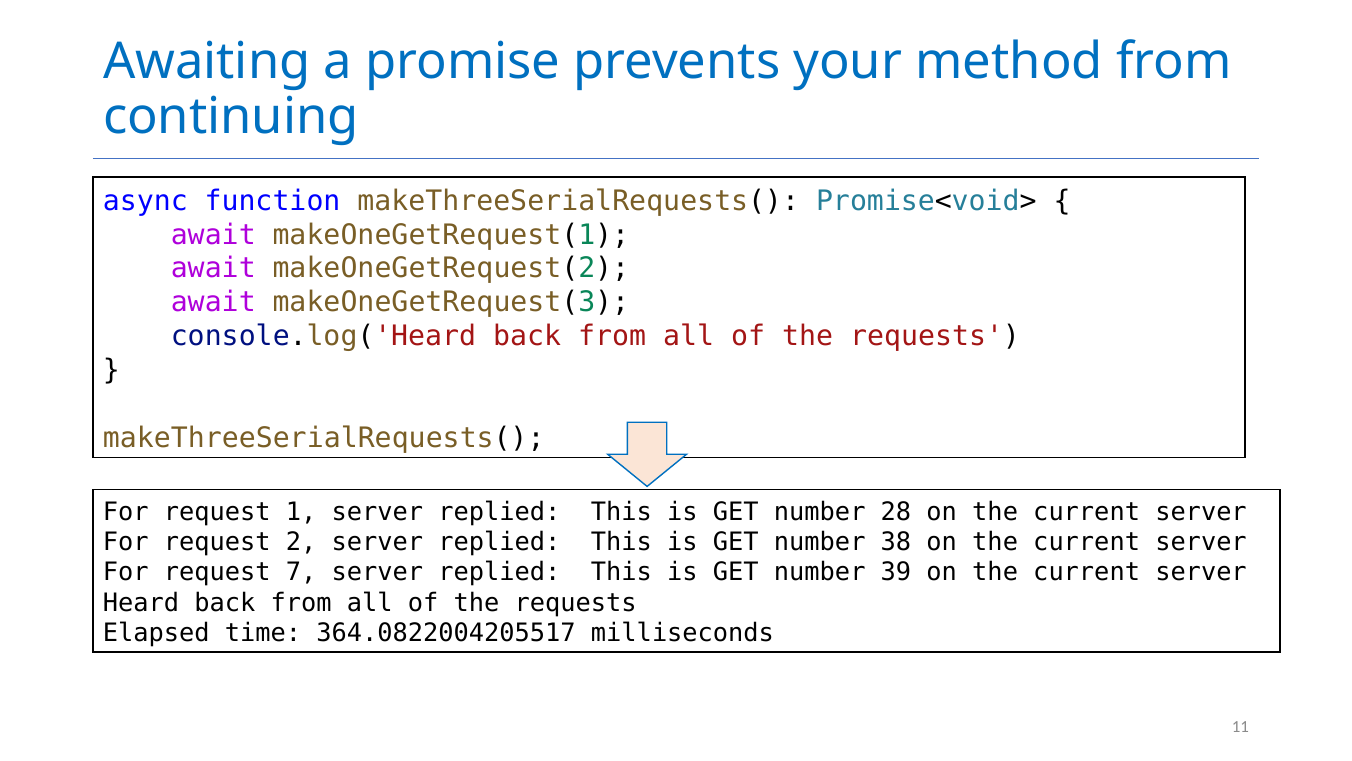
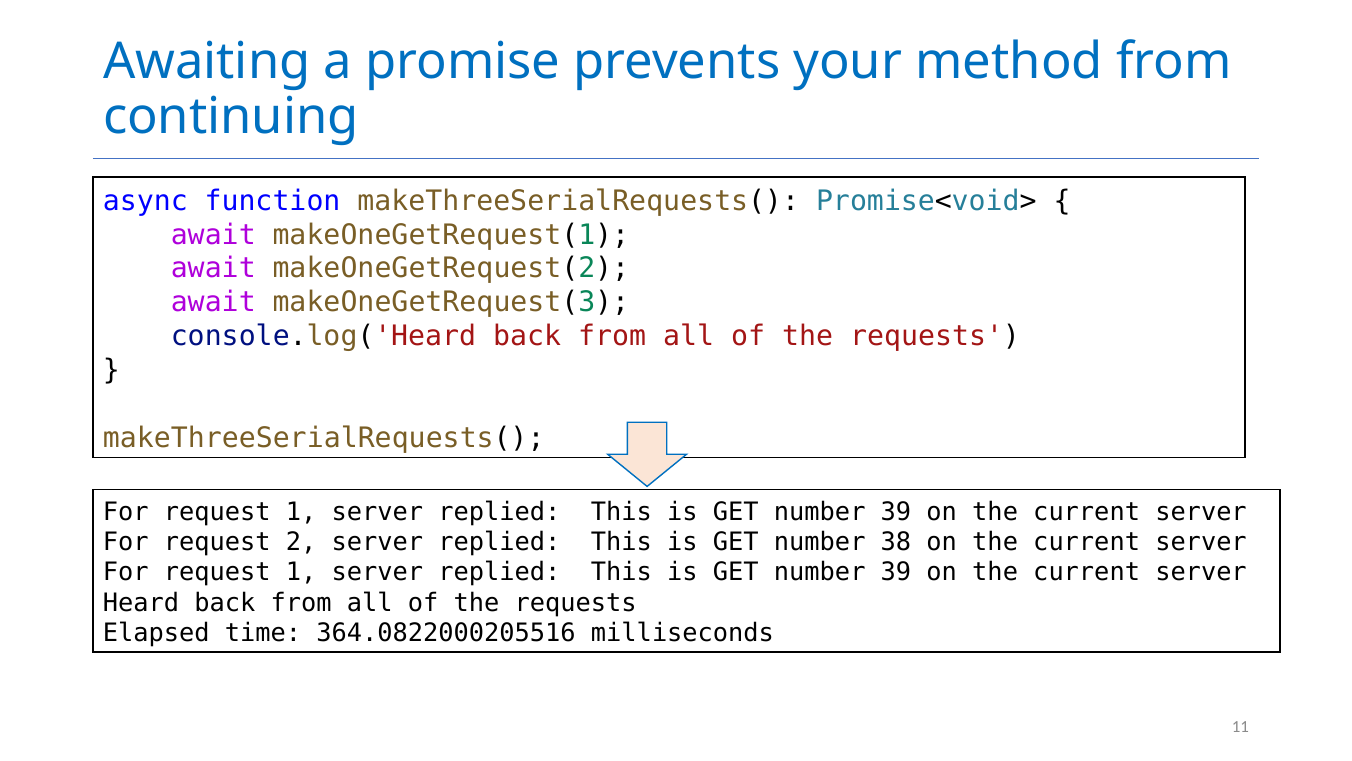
28 at (896, 511): 28 -> 39
7 at (301, 572): 7 -> 1
364.0822004205517: 364.0822004205517 -> 364.0822000205516
